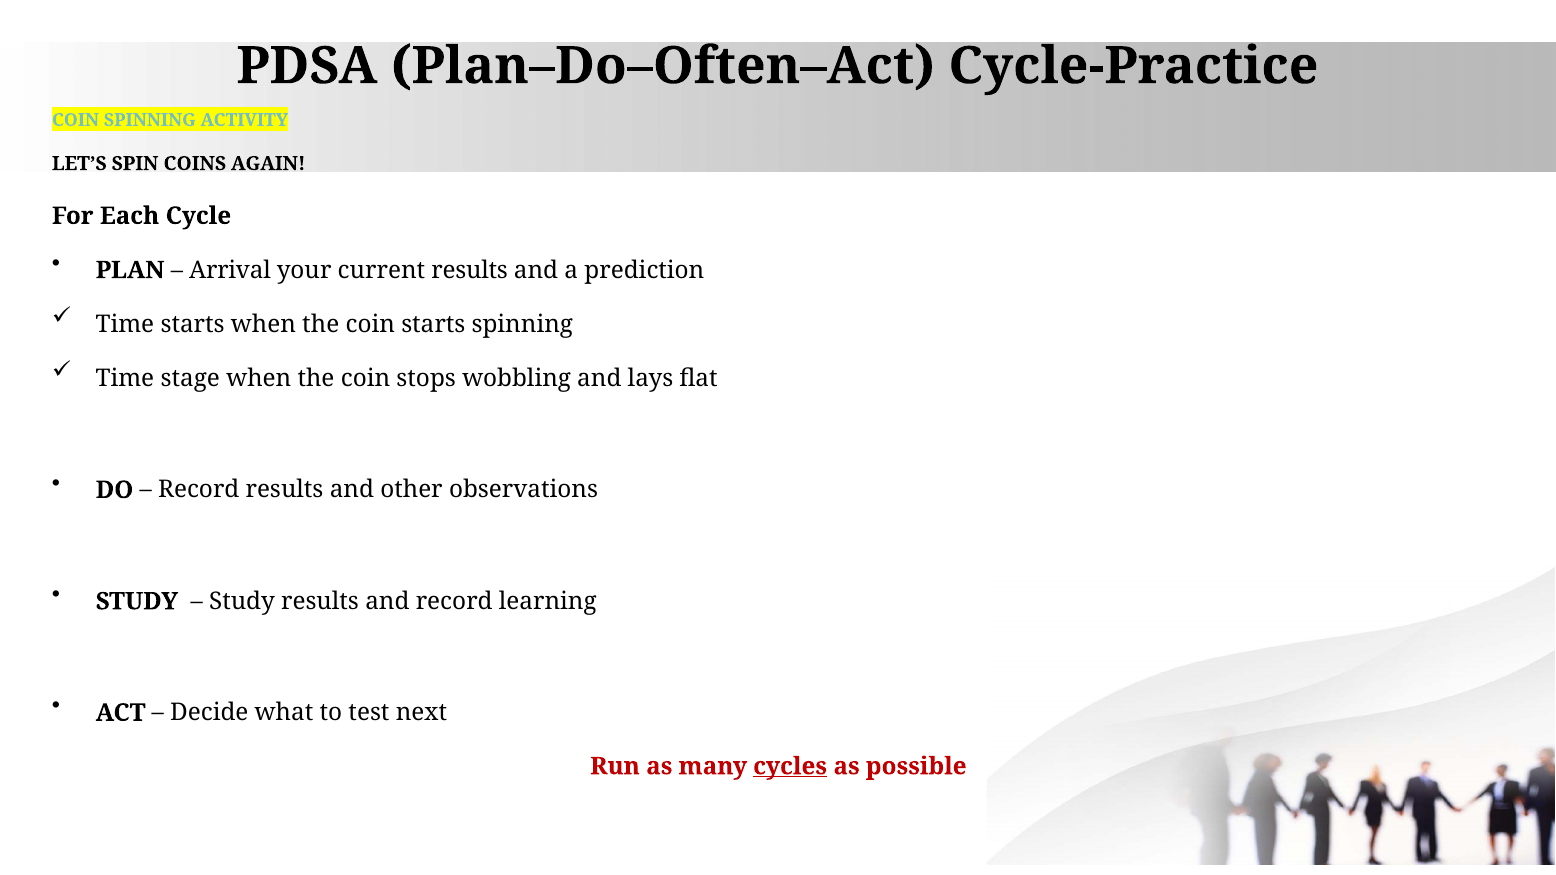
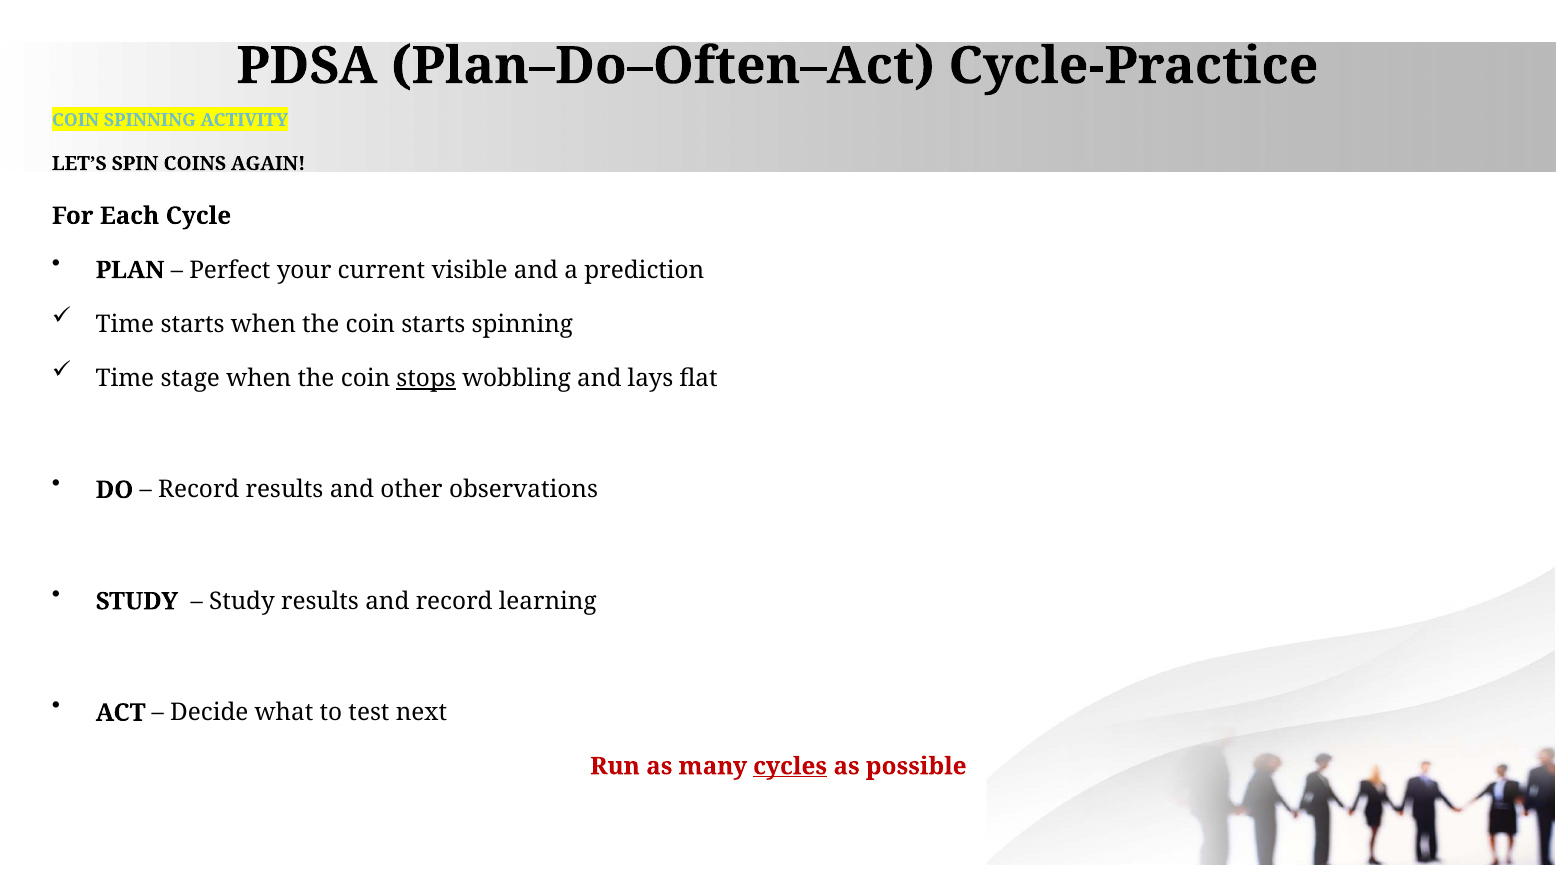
Arrival: Arrival -> Perfect
current results: results -> visible
stops underline: none -> present
